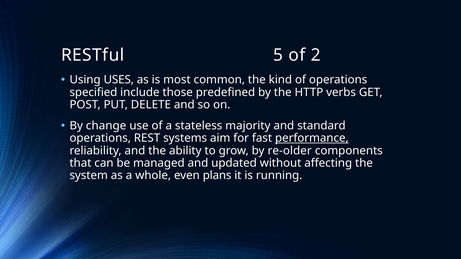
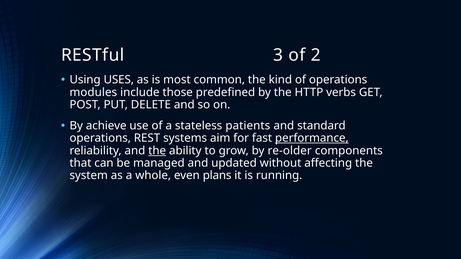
5: 5 -> 3
specified: specified -> modules
change: change -> achieve
majority: majority -> patients
the at (157, 151) underline: none -> present
